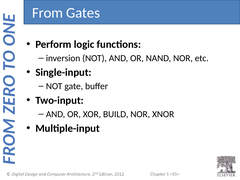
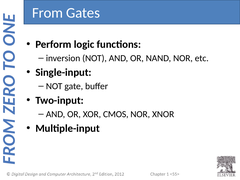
BUILD: BUILD -> CMOS
